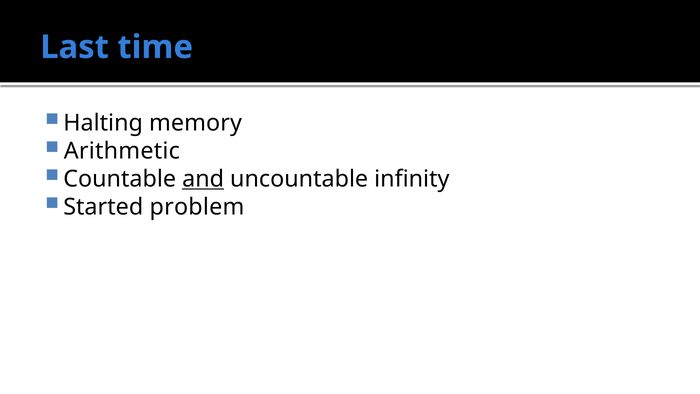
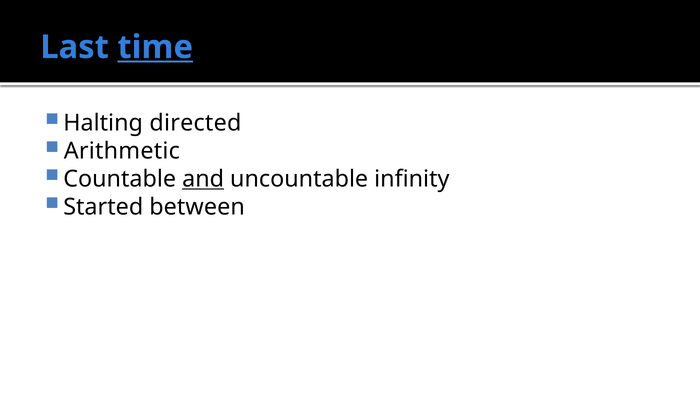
time underline: none -> present
memory: memory -> directed
problem: problem -> between
